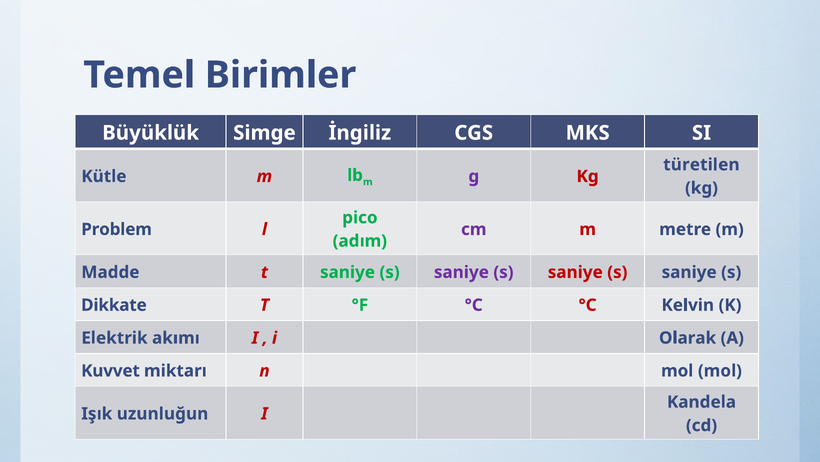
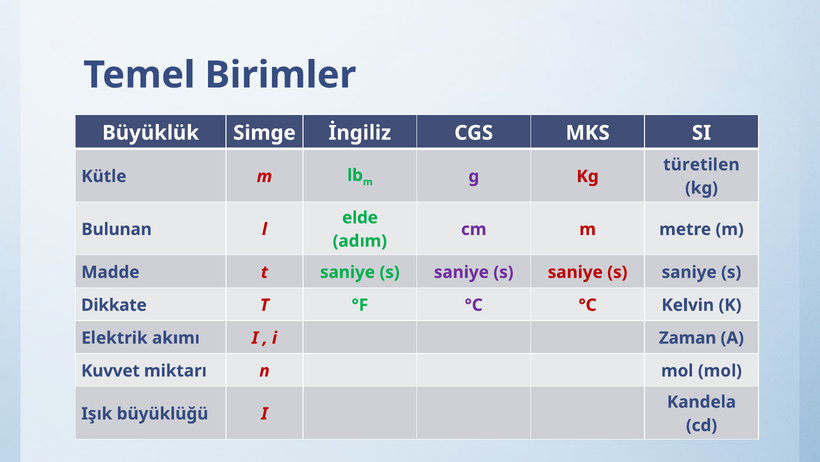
pico: pico -> elde
Problem: Problem -> Bulunan
Olarak: Olarak -> Zaman
uzunluğun: uzunluğun -> büyüklüğü
